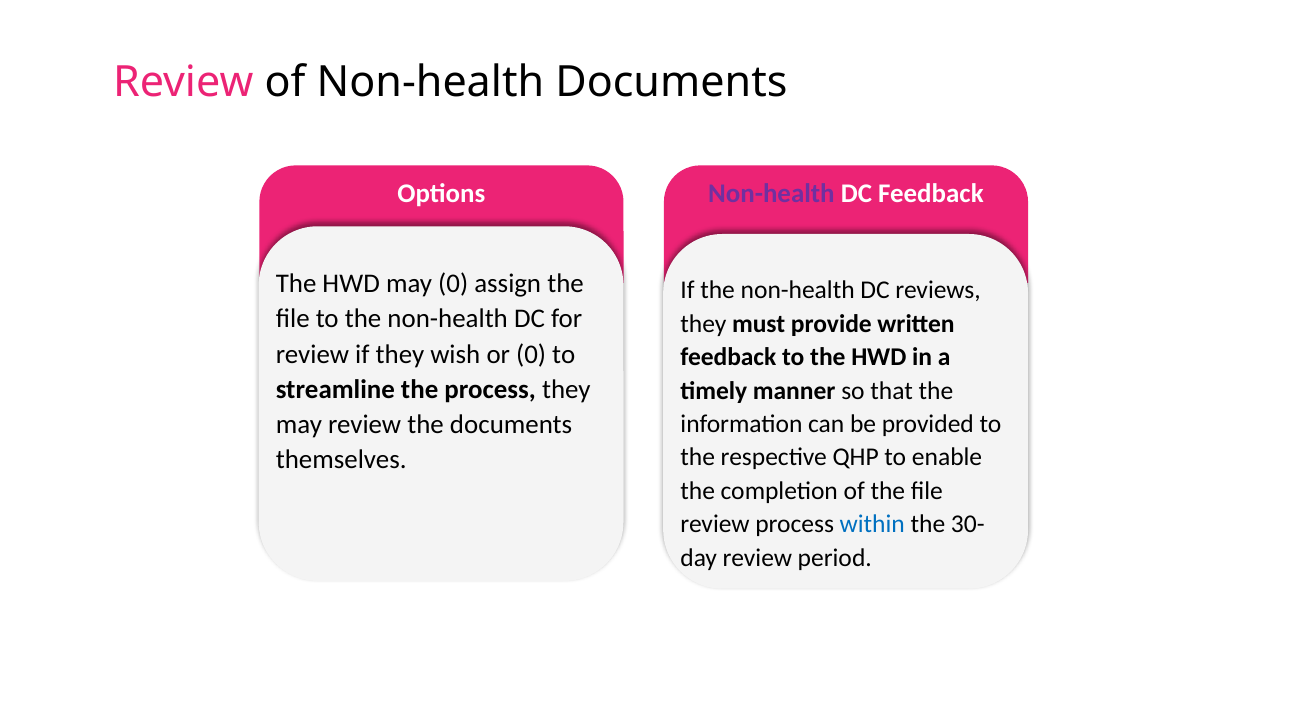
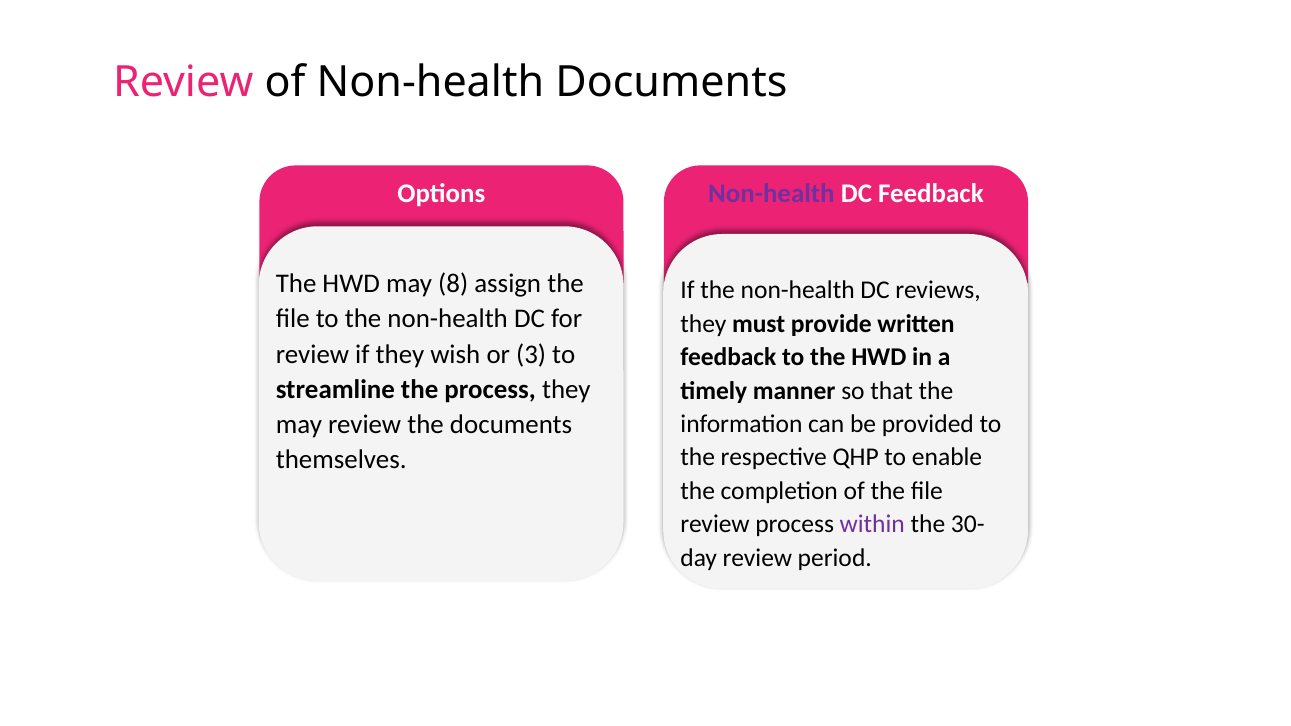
may 0: 0 -> 8
or 0: 0 -> 3
within colour: blue -> purple
